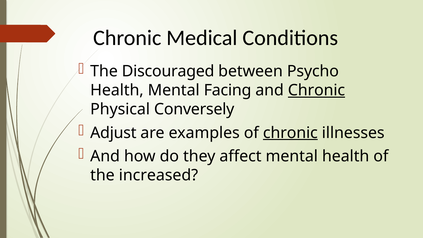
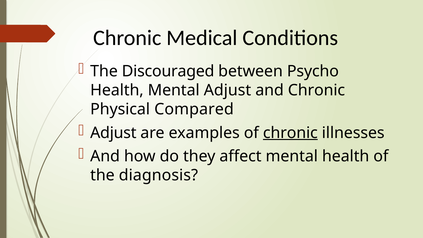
Mental Facing: Facing -> Adjust
Chronic at (316, 90) underline: present -> none
Conversely: Conversely -> Compared
increased: increased -> diagnosis
